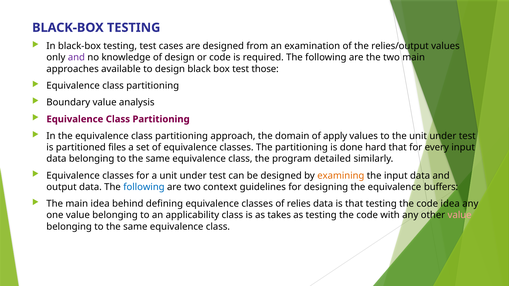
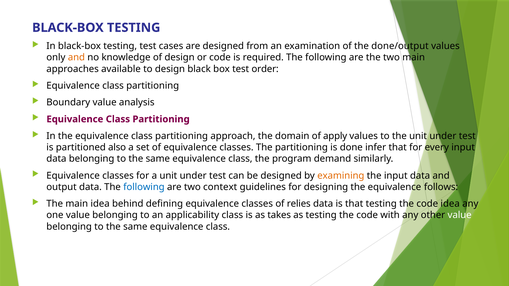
relies/output: relies/output -> done/output
and at (76, 58) colour: purple -> orange
those: those -> order
files: files -> also
hard: hard -> infer
detailed: detailed -> demand
buffers: buffers -> follows
value at (460, 215) colour: pink -> white
